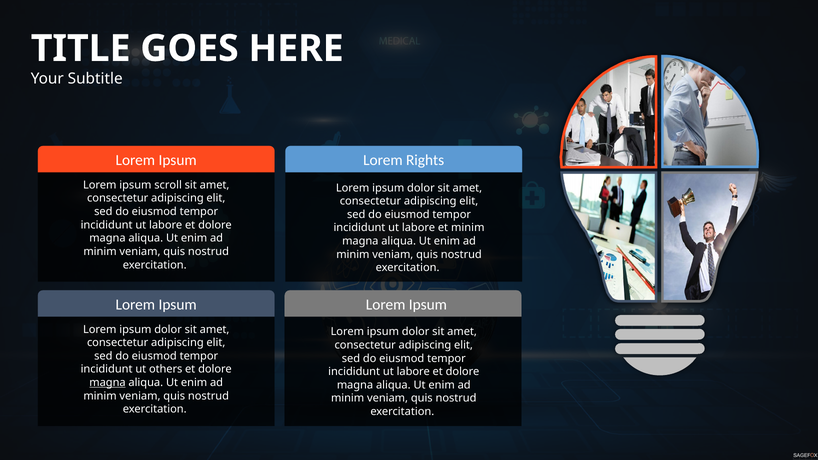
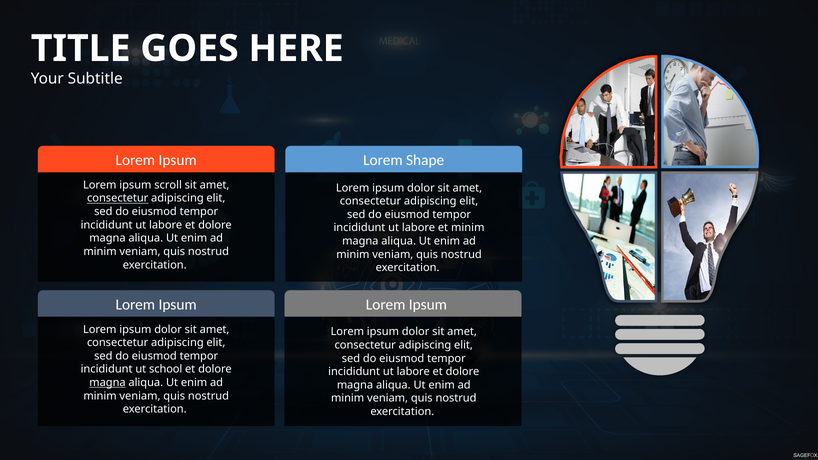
Rights: Rights -> Shape
consectetur at (118, 198) underline: none -> present
others: others -> school
